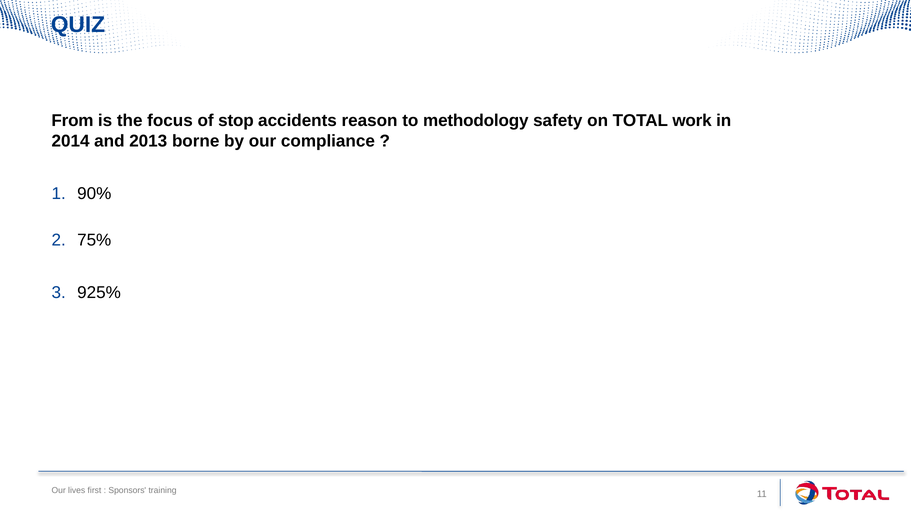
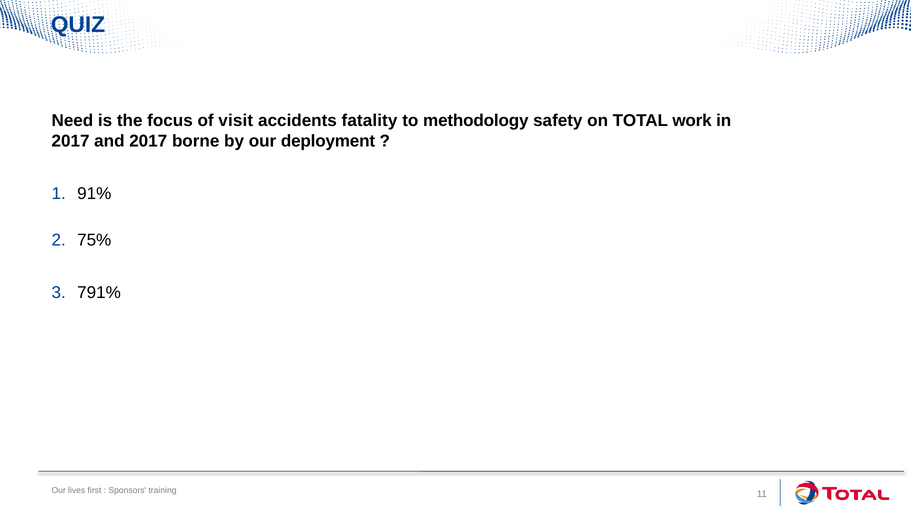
From: From -> Need
stop: stop -> visit
reason: reason -> fatality
2014 at (71, 141): 2014 -> 2017
and 2013: 2013 -> 2017
compliance: compliance -> deployment
90%: 90% -> 91%
925%: 925% -> 791%
